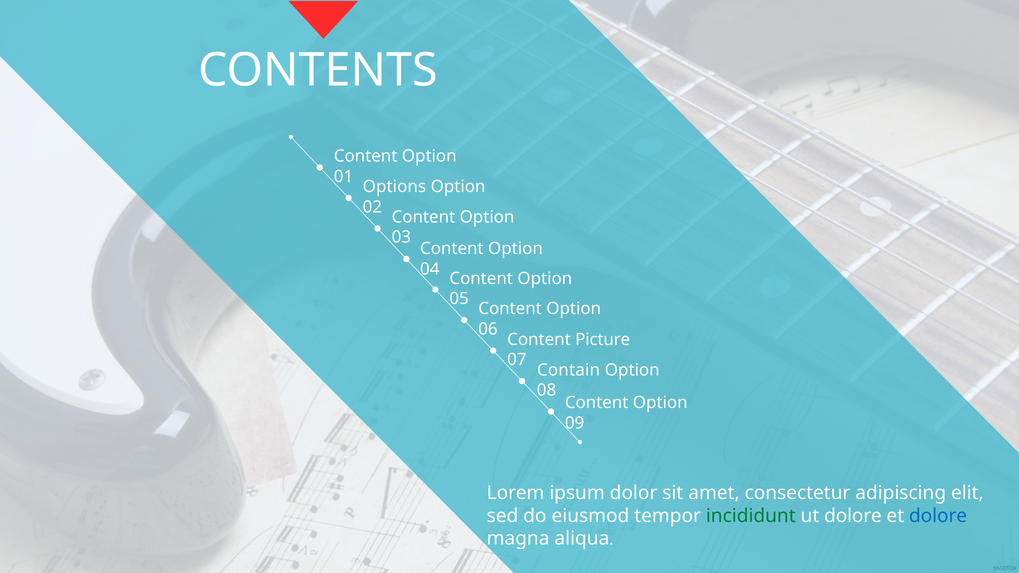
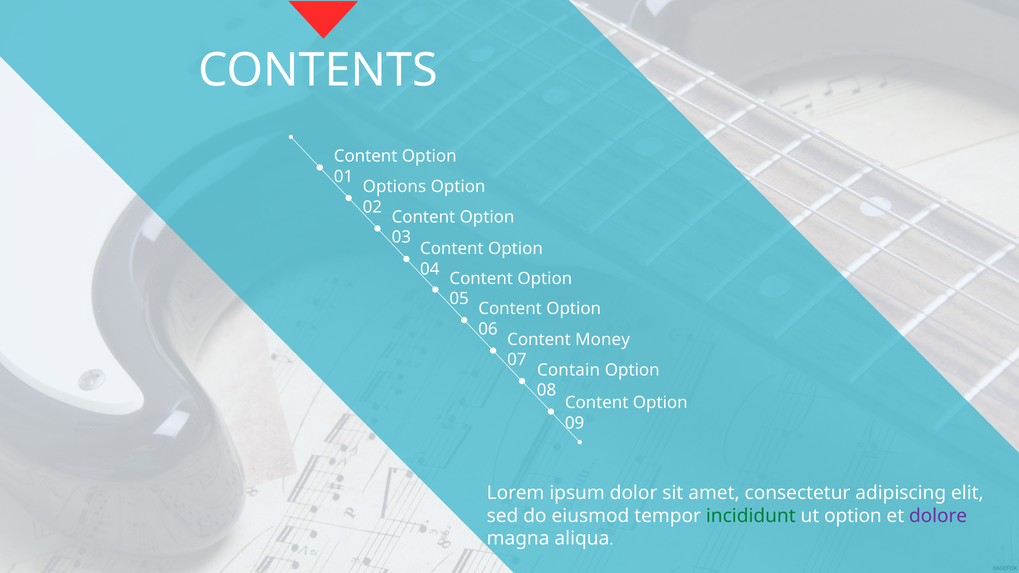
Picture: Picture -> Money
ut dolore: dolore -> option
dolore at (938, 516) colour: blue -> purple
